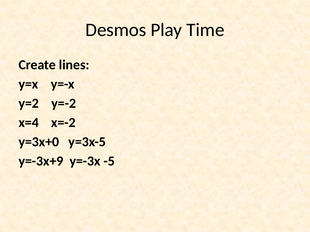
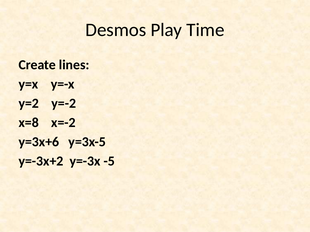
x=4: x=4 -> x=8
y=3x+0: y=3x+0 -> y=3x+6
y=-3x+9: y=-3x+9 -> y=-3x+2
